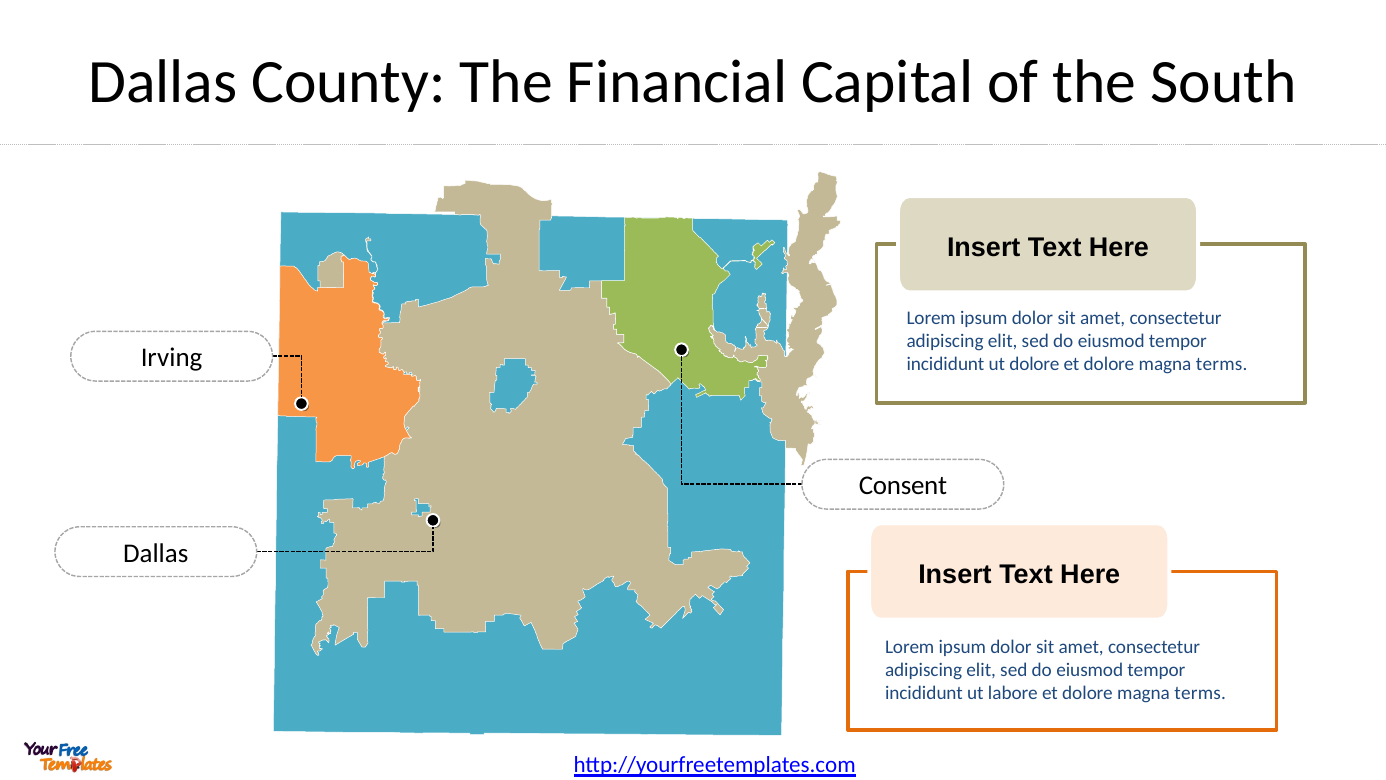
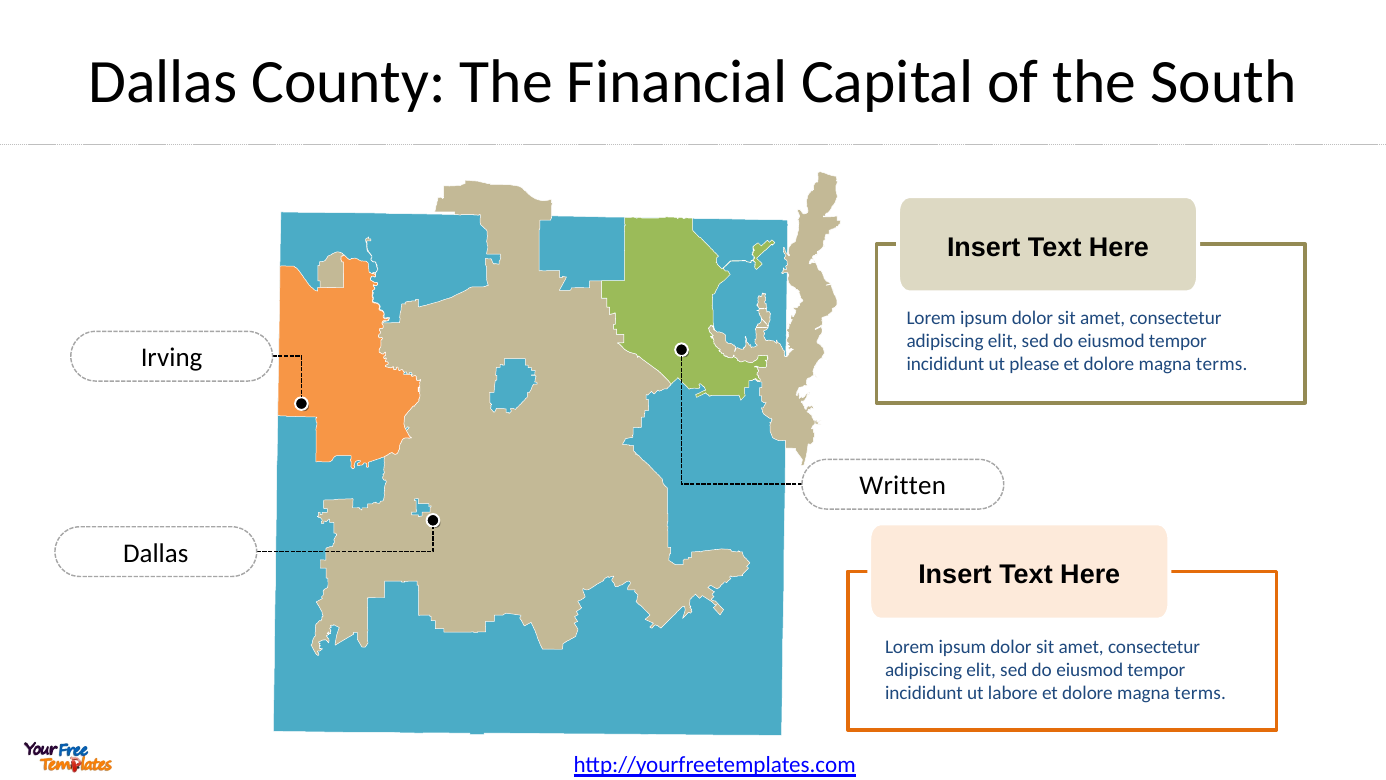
ut dolore: dolore -> please
Consent: Consent -> Written
